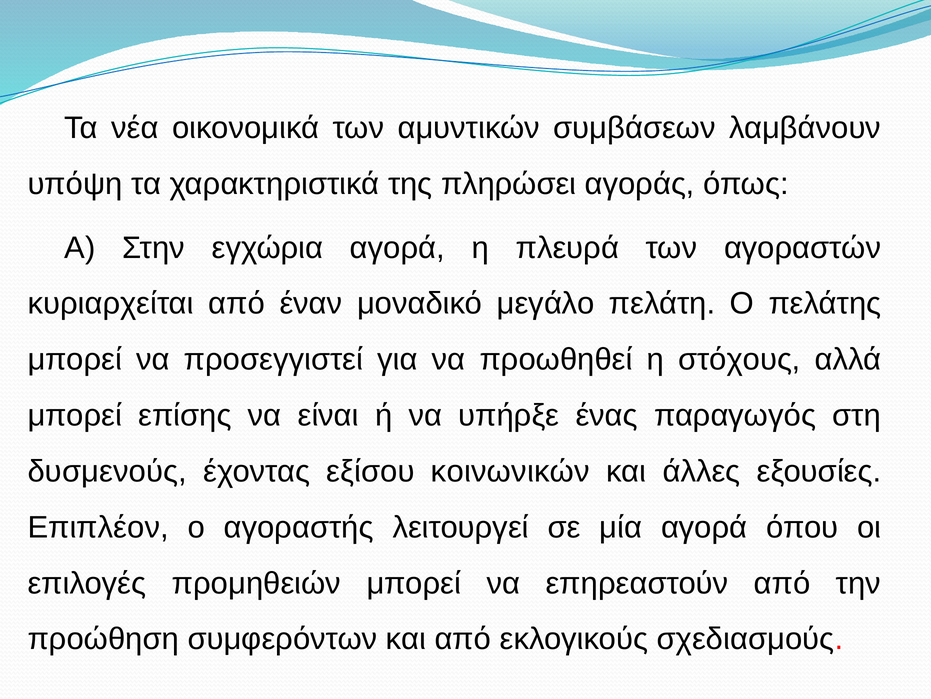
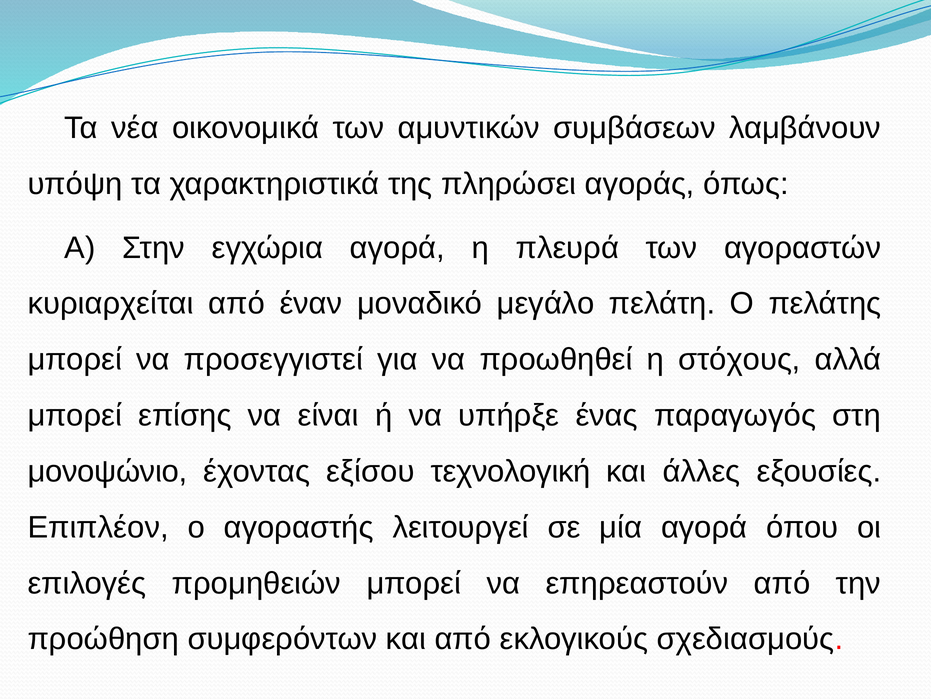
δυσμενούς: δυσμενούς -> μονοψώνιο
κοινωνικών: κοινωνικών -> τεχνολογική
